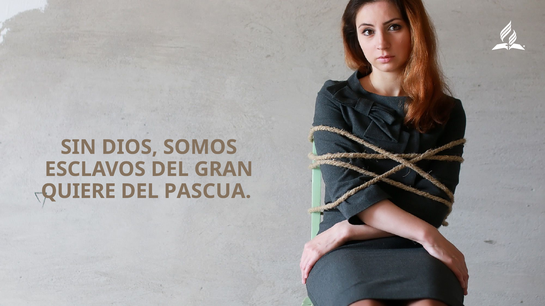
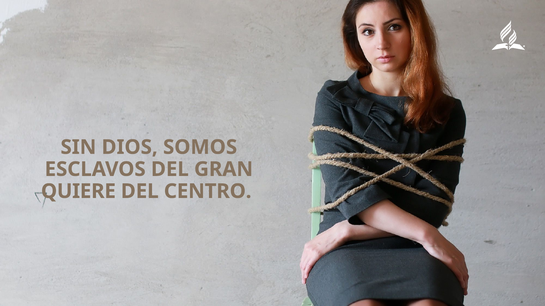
PASCUA: PASCUA -> CENTRO
